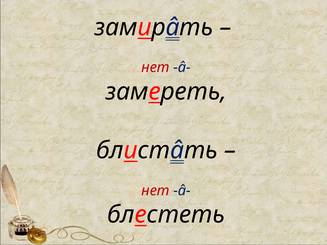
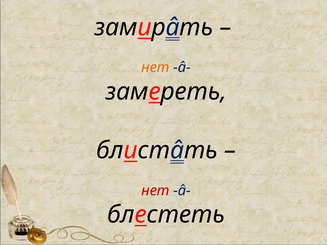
нет at (156, 68) colour: red -> orange
